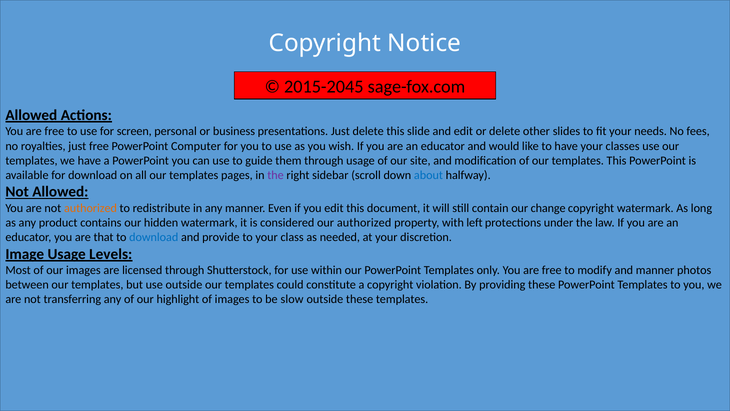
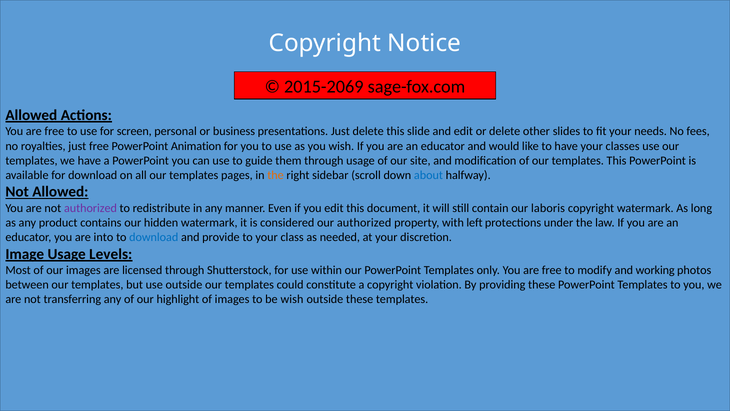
2015-2045: 2015-2045 -> 2015-2069
Computer: Computer -> Animation
the at (276, 175) colour: purple -> orange
authorized at (90, 208) colour: orange -> purple
change: change -> laboris
that: that -> into
and manner: manner -> working
be slow: slow -> wish
